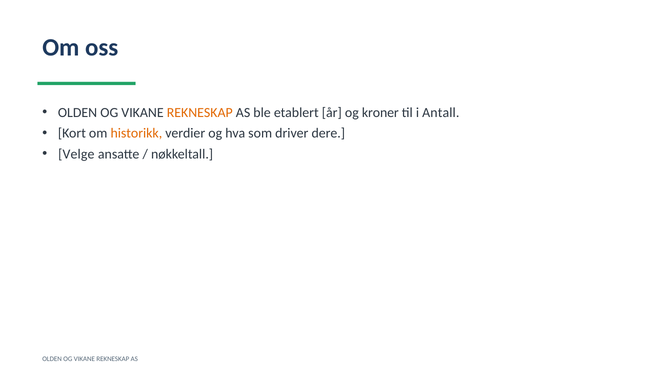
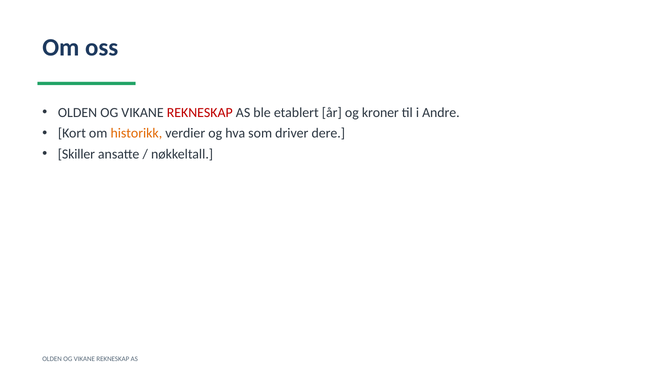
REKNESKAP at (200, 113) colour: orange -> red
Antall: Antall -> Andre
Velge: Velge -> Skiller
